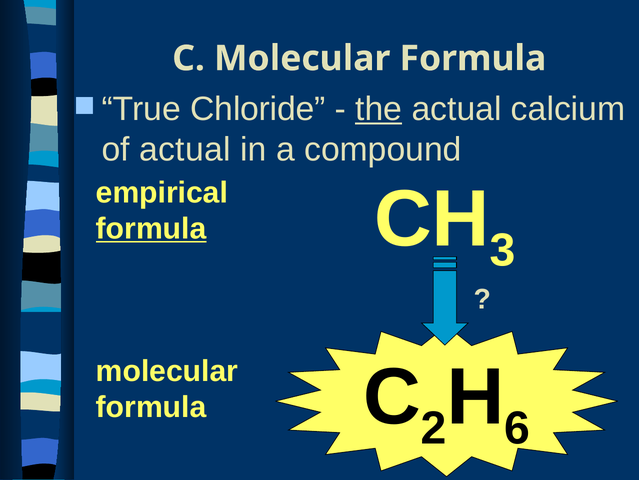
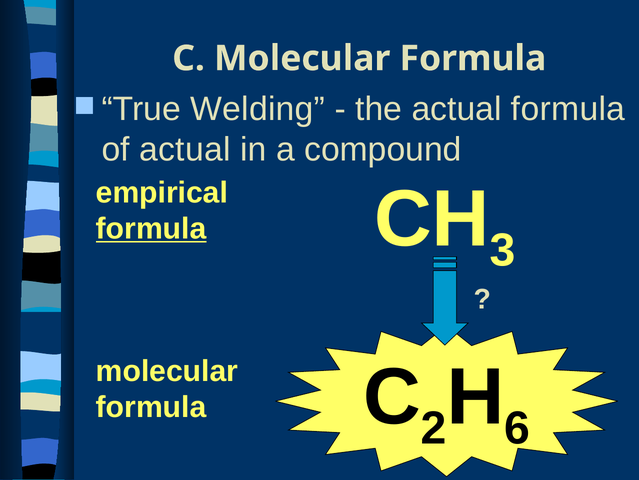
Chloride: Chloride -> Welding
the underline: present -> none
actual calcium: calcium -> formula
